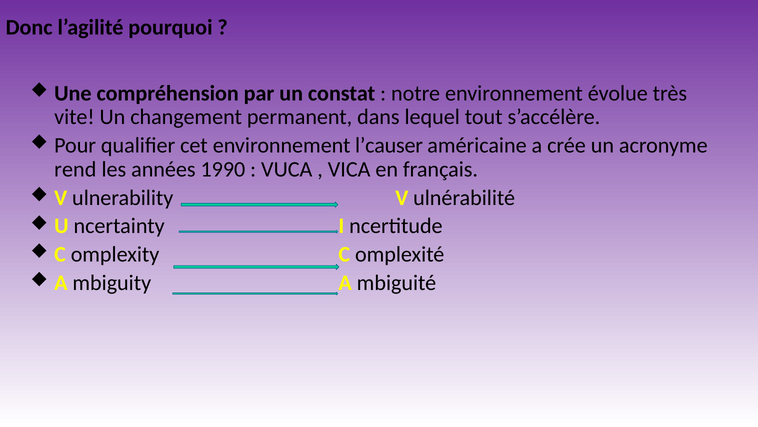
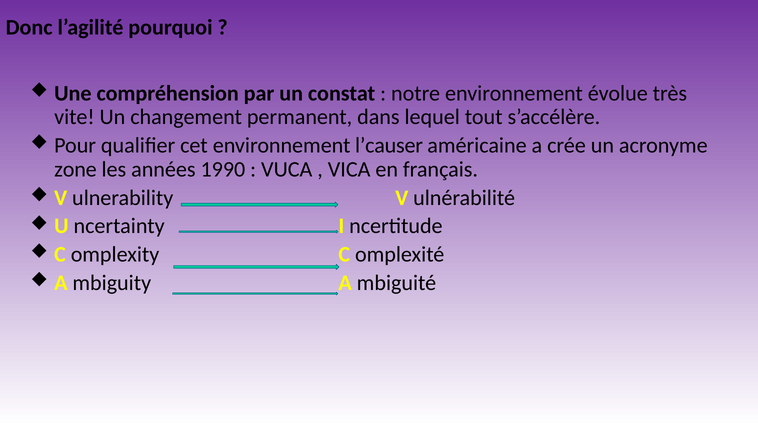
rend: rend -> zone
